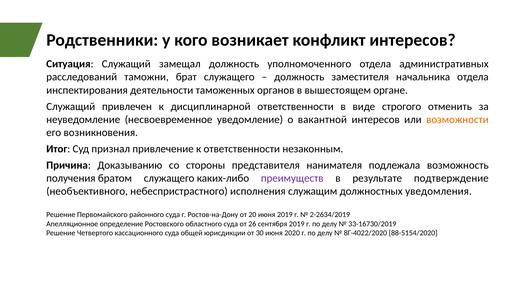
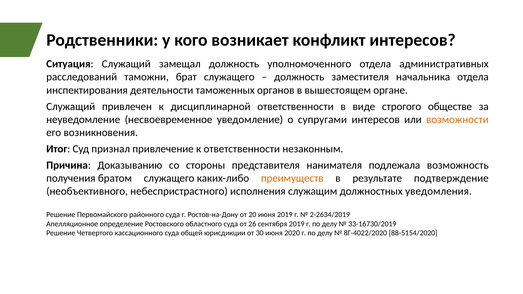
отменить: отменить -> обществе
вакантной: вакантной -> супругами
преимуществ colour: purple -> orange
